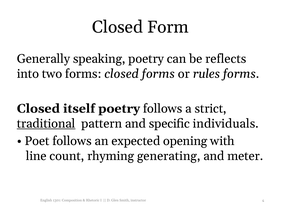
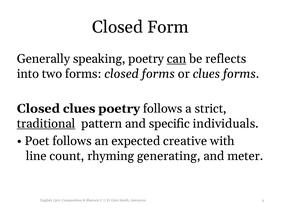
can underline: none -> present
or rules: rules -> clues
Closed itself: itself -> clues
opening: opening -> creative
